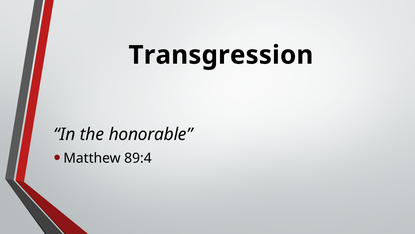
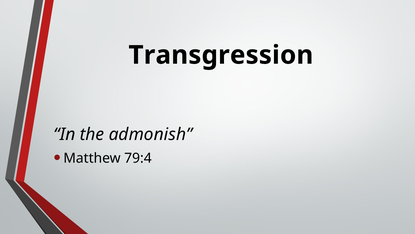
honorable: honorable -> admonish
89:4: 89:4 -> 79:4
